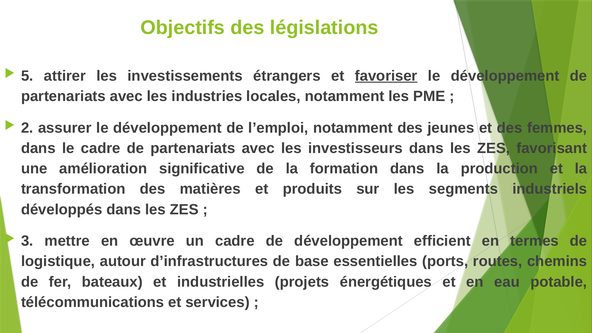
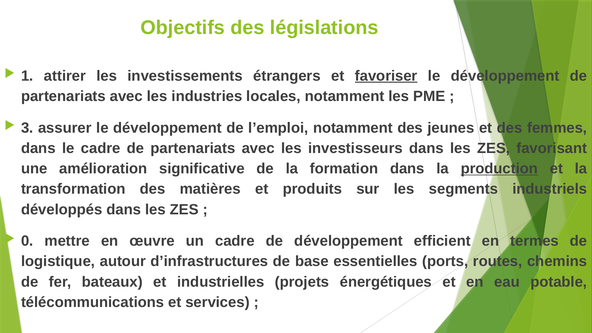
5: 5 -> 1
2: 2 -> 3
production underline: none -> present
3: 3 -> 0
